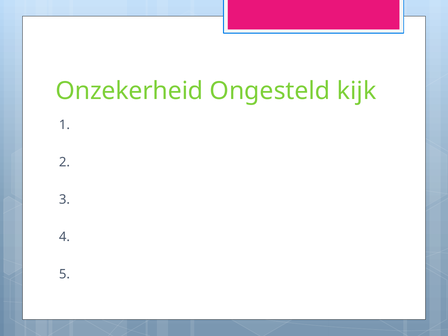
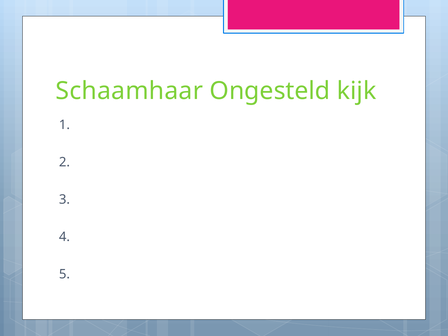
Onzekerheid: Onzekerheid -> Schaamhaar
